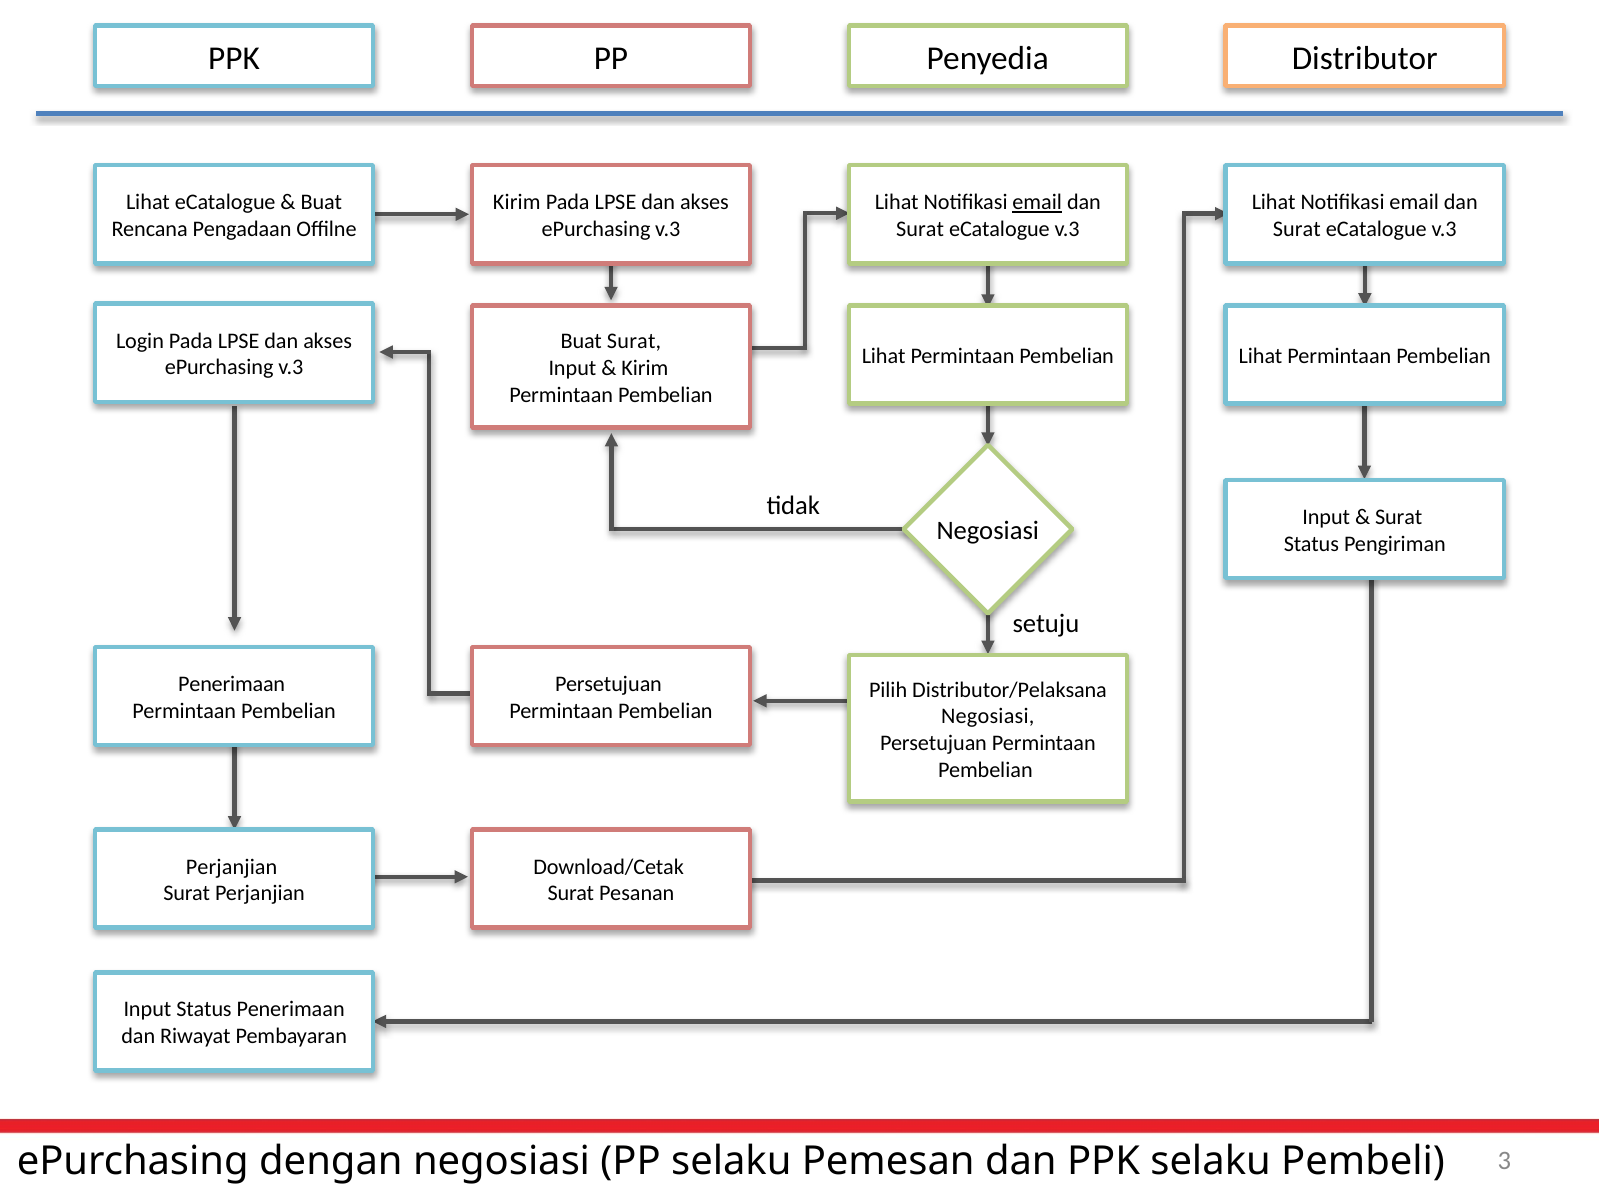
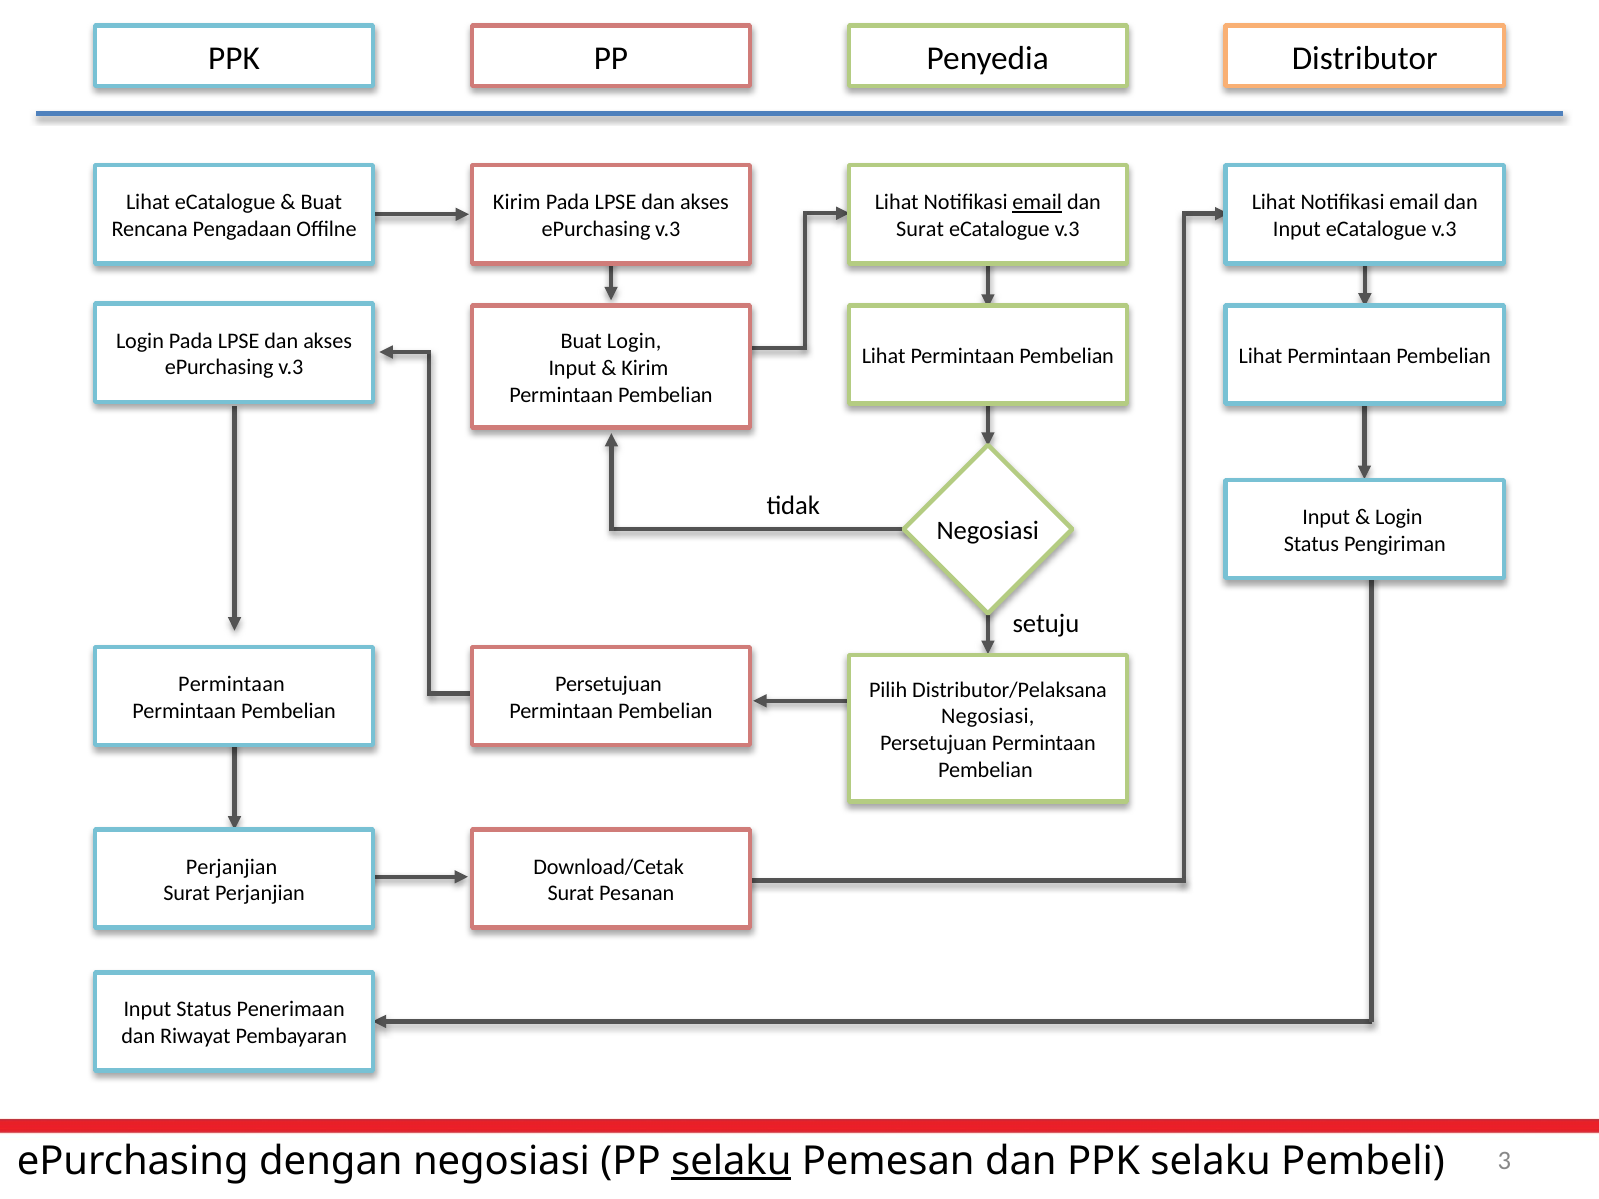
Surat at (1297, 229): Surat -> Input
Buat Surat: Surat -> Login
Surat at (1399, 517): Surat -> Login
Penerimaan at (232, 685): Penerimaan -> Permintaan
selaku at (731, 1162) underline: none -> present
